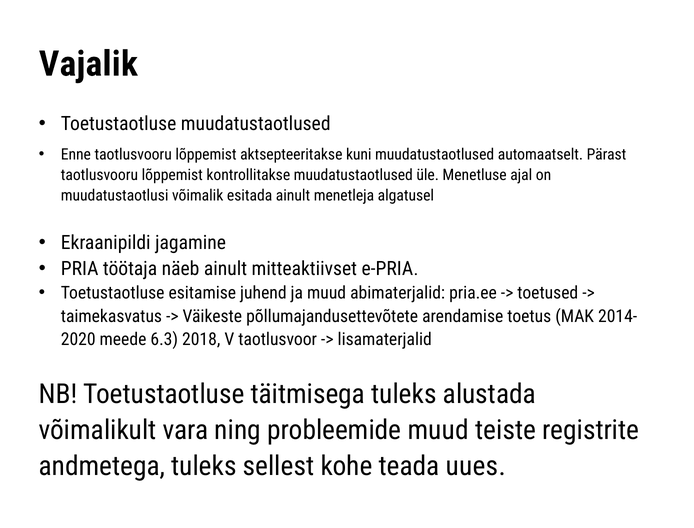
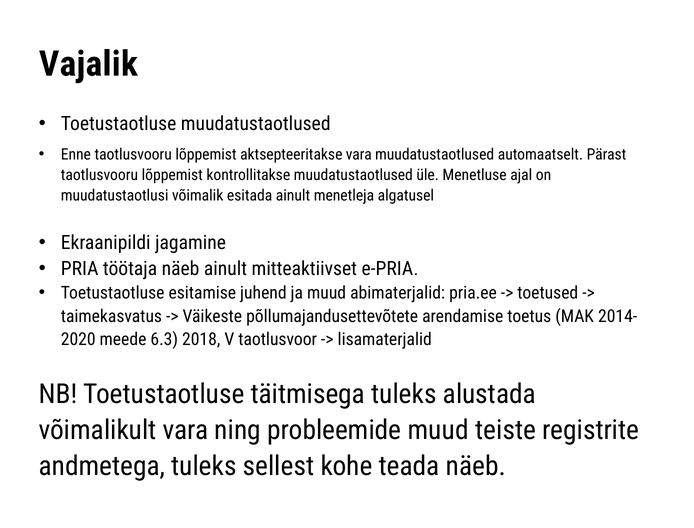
aktsepteeritakse kuni: kuni -> vara
teada uues: uues -> näeb
